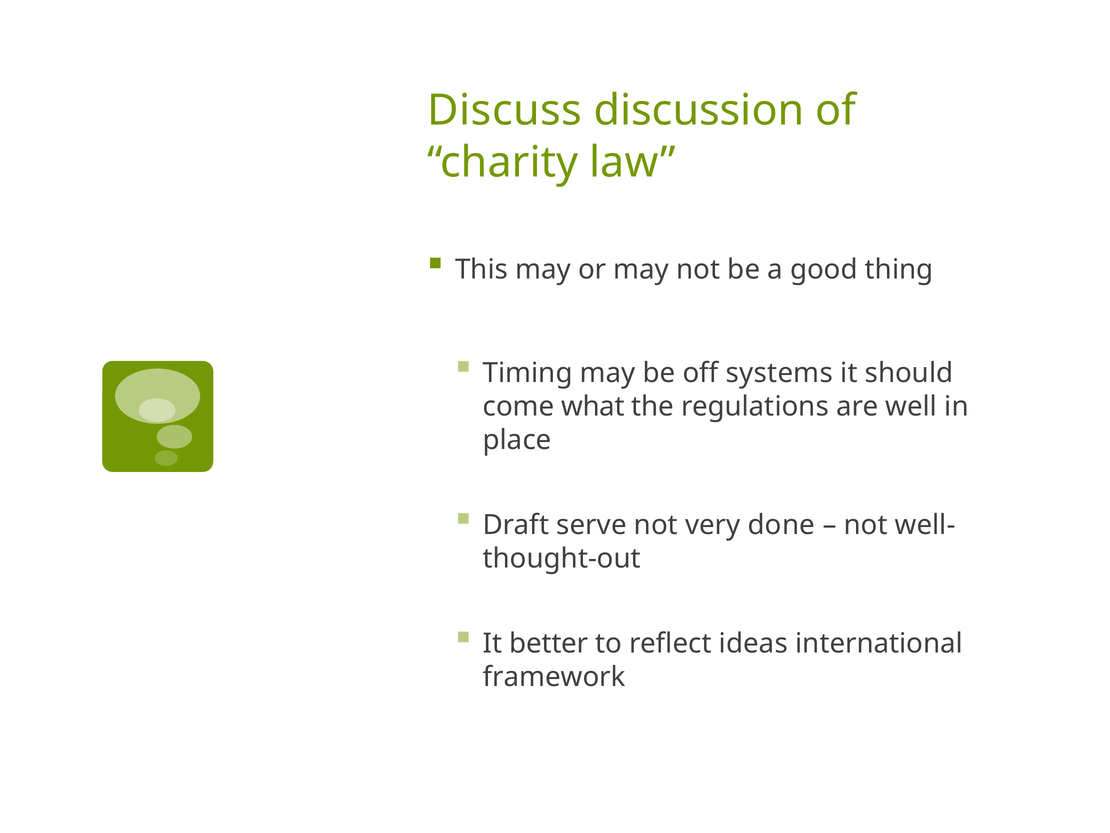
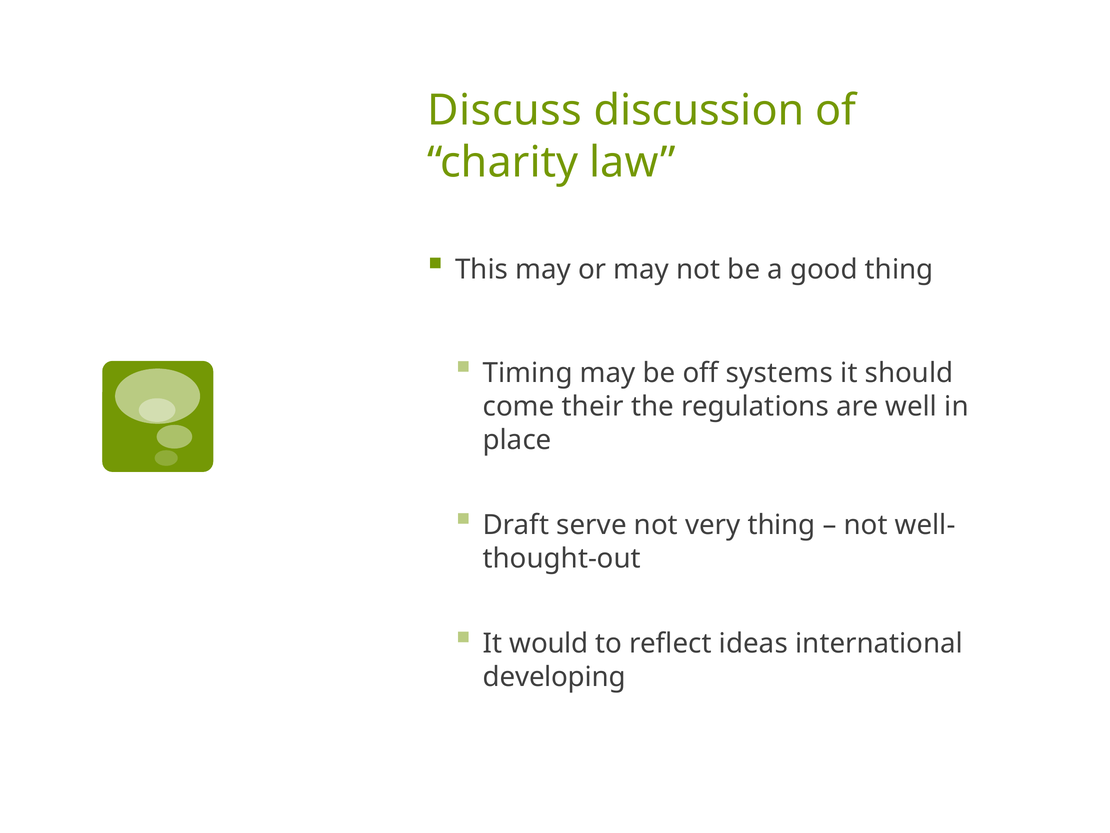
what: what -> their
very done: done -> thing
better: better -> would
framework: framework -> developing
